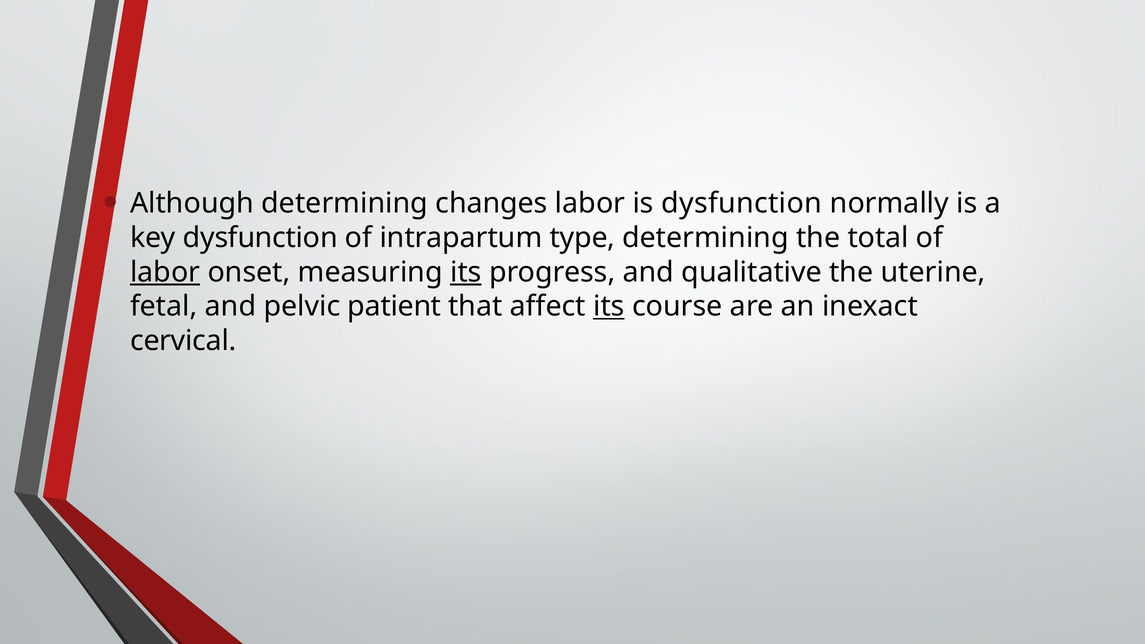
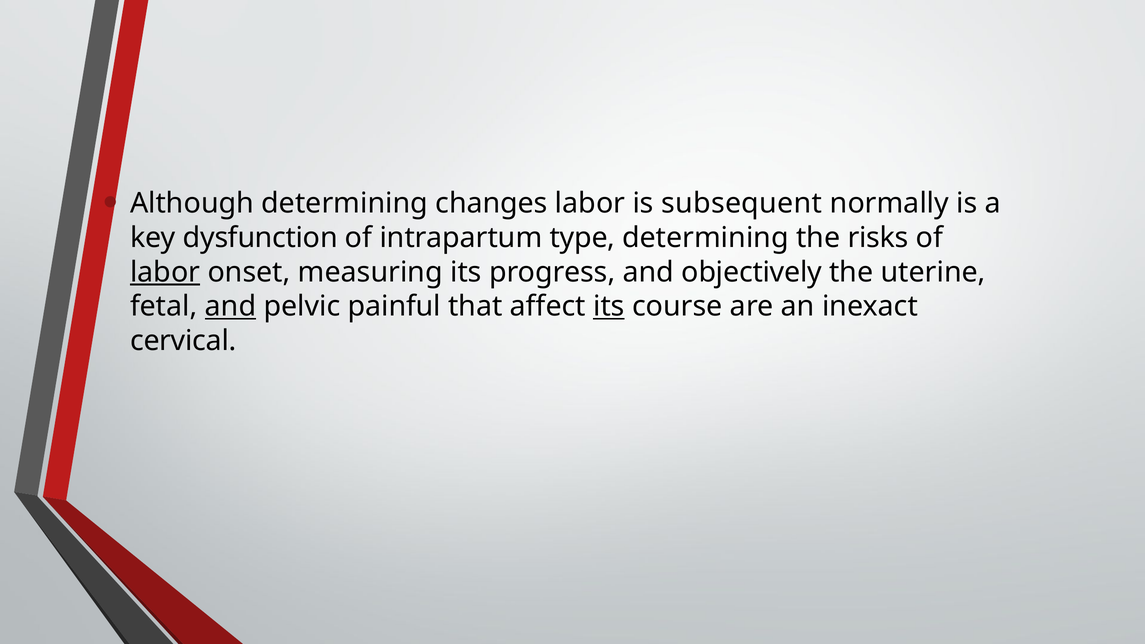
is dysfunction: dysfunction -> subsequent
total: total -> risks
its at (466, 272) underline: present -> none
qualitative: qualitative -> objectively
and at (231, 307) underline: none -> present
patient: patient -> painful
